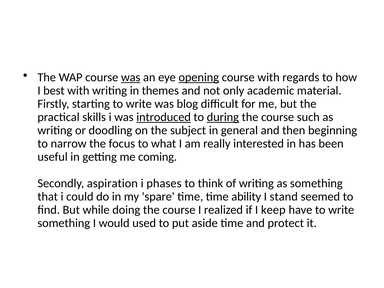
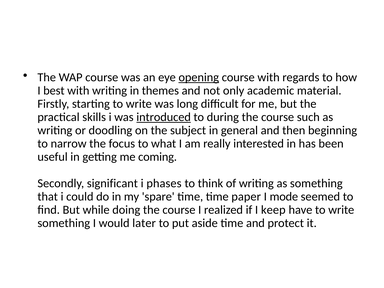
was at (131, 77) underline: present -> none
blog: blog -> long
during underline: present -> none
aspiration: aspiration -> significant
ability: ability -> paper
stand: stand -> mode
used: used -> later
